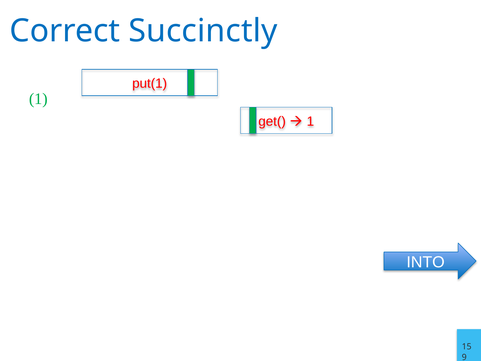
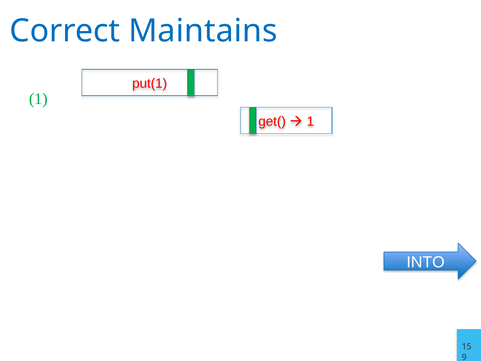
Succinctly: Succinctly -> Maintains
